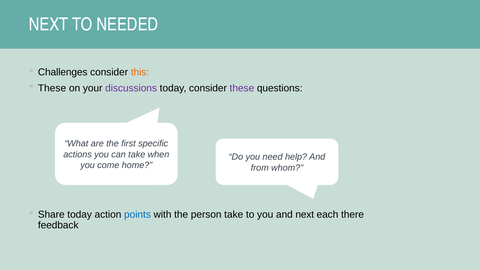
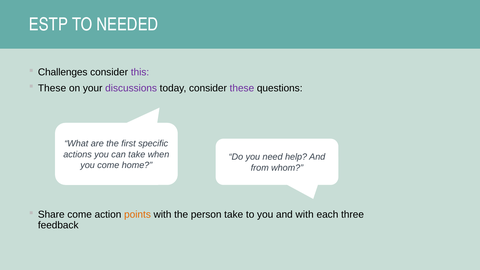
NEXT at (49, 25): NEXT -> ESTP
this colour: orange -> purple
Share today: today -> come
points colour: blue -> orange
and next: next -> with
there: there -> three
